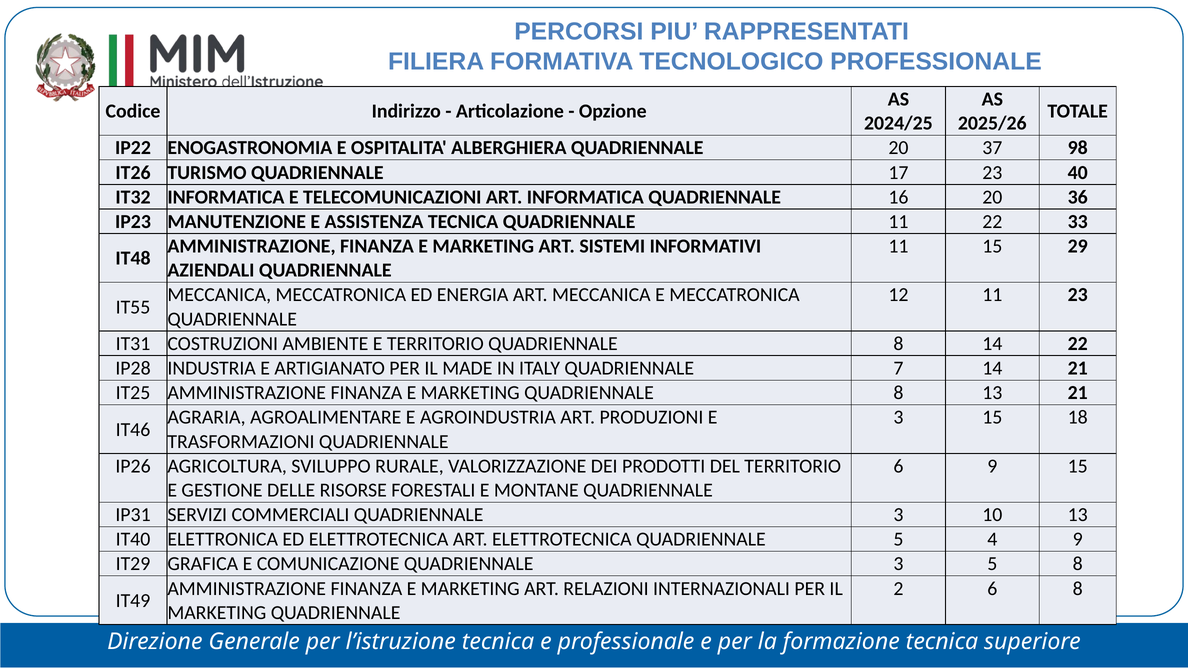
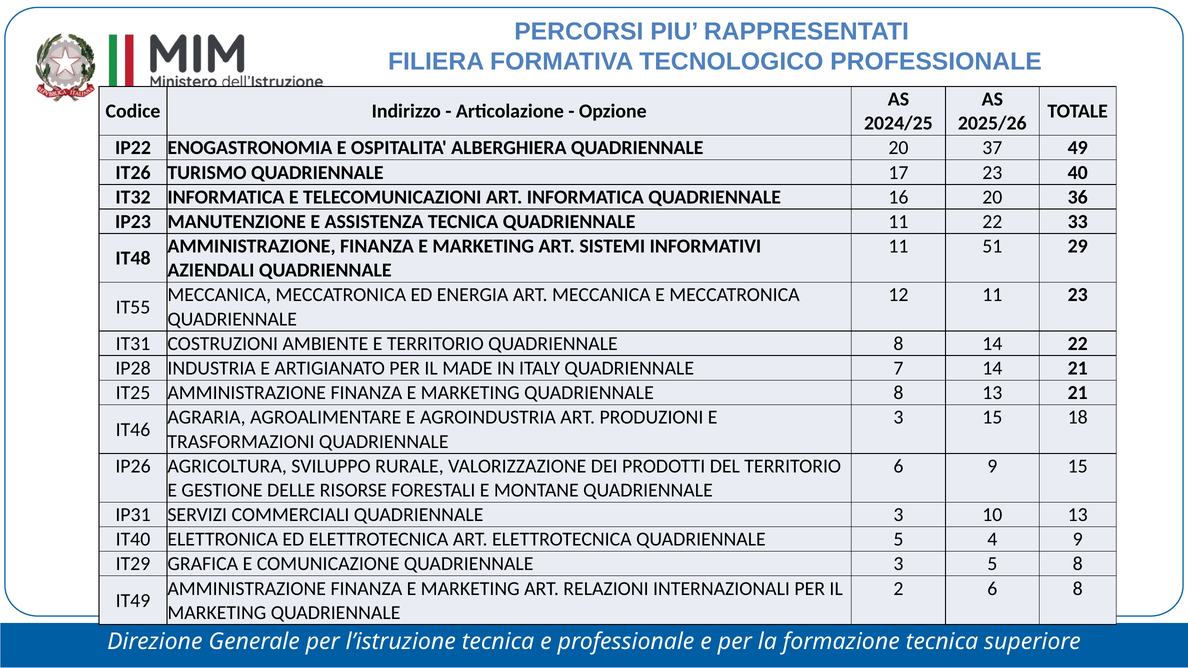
98: 98 -> 49
11 15: 15 -> 51
